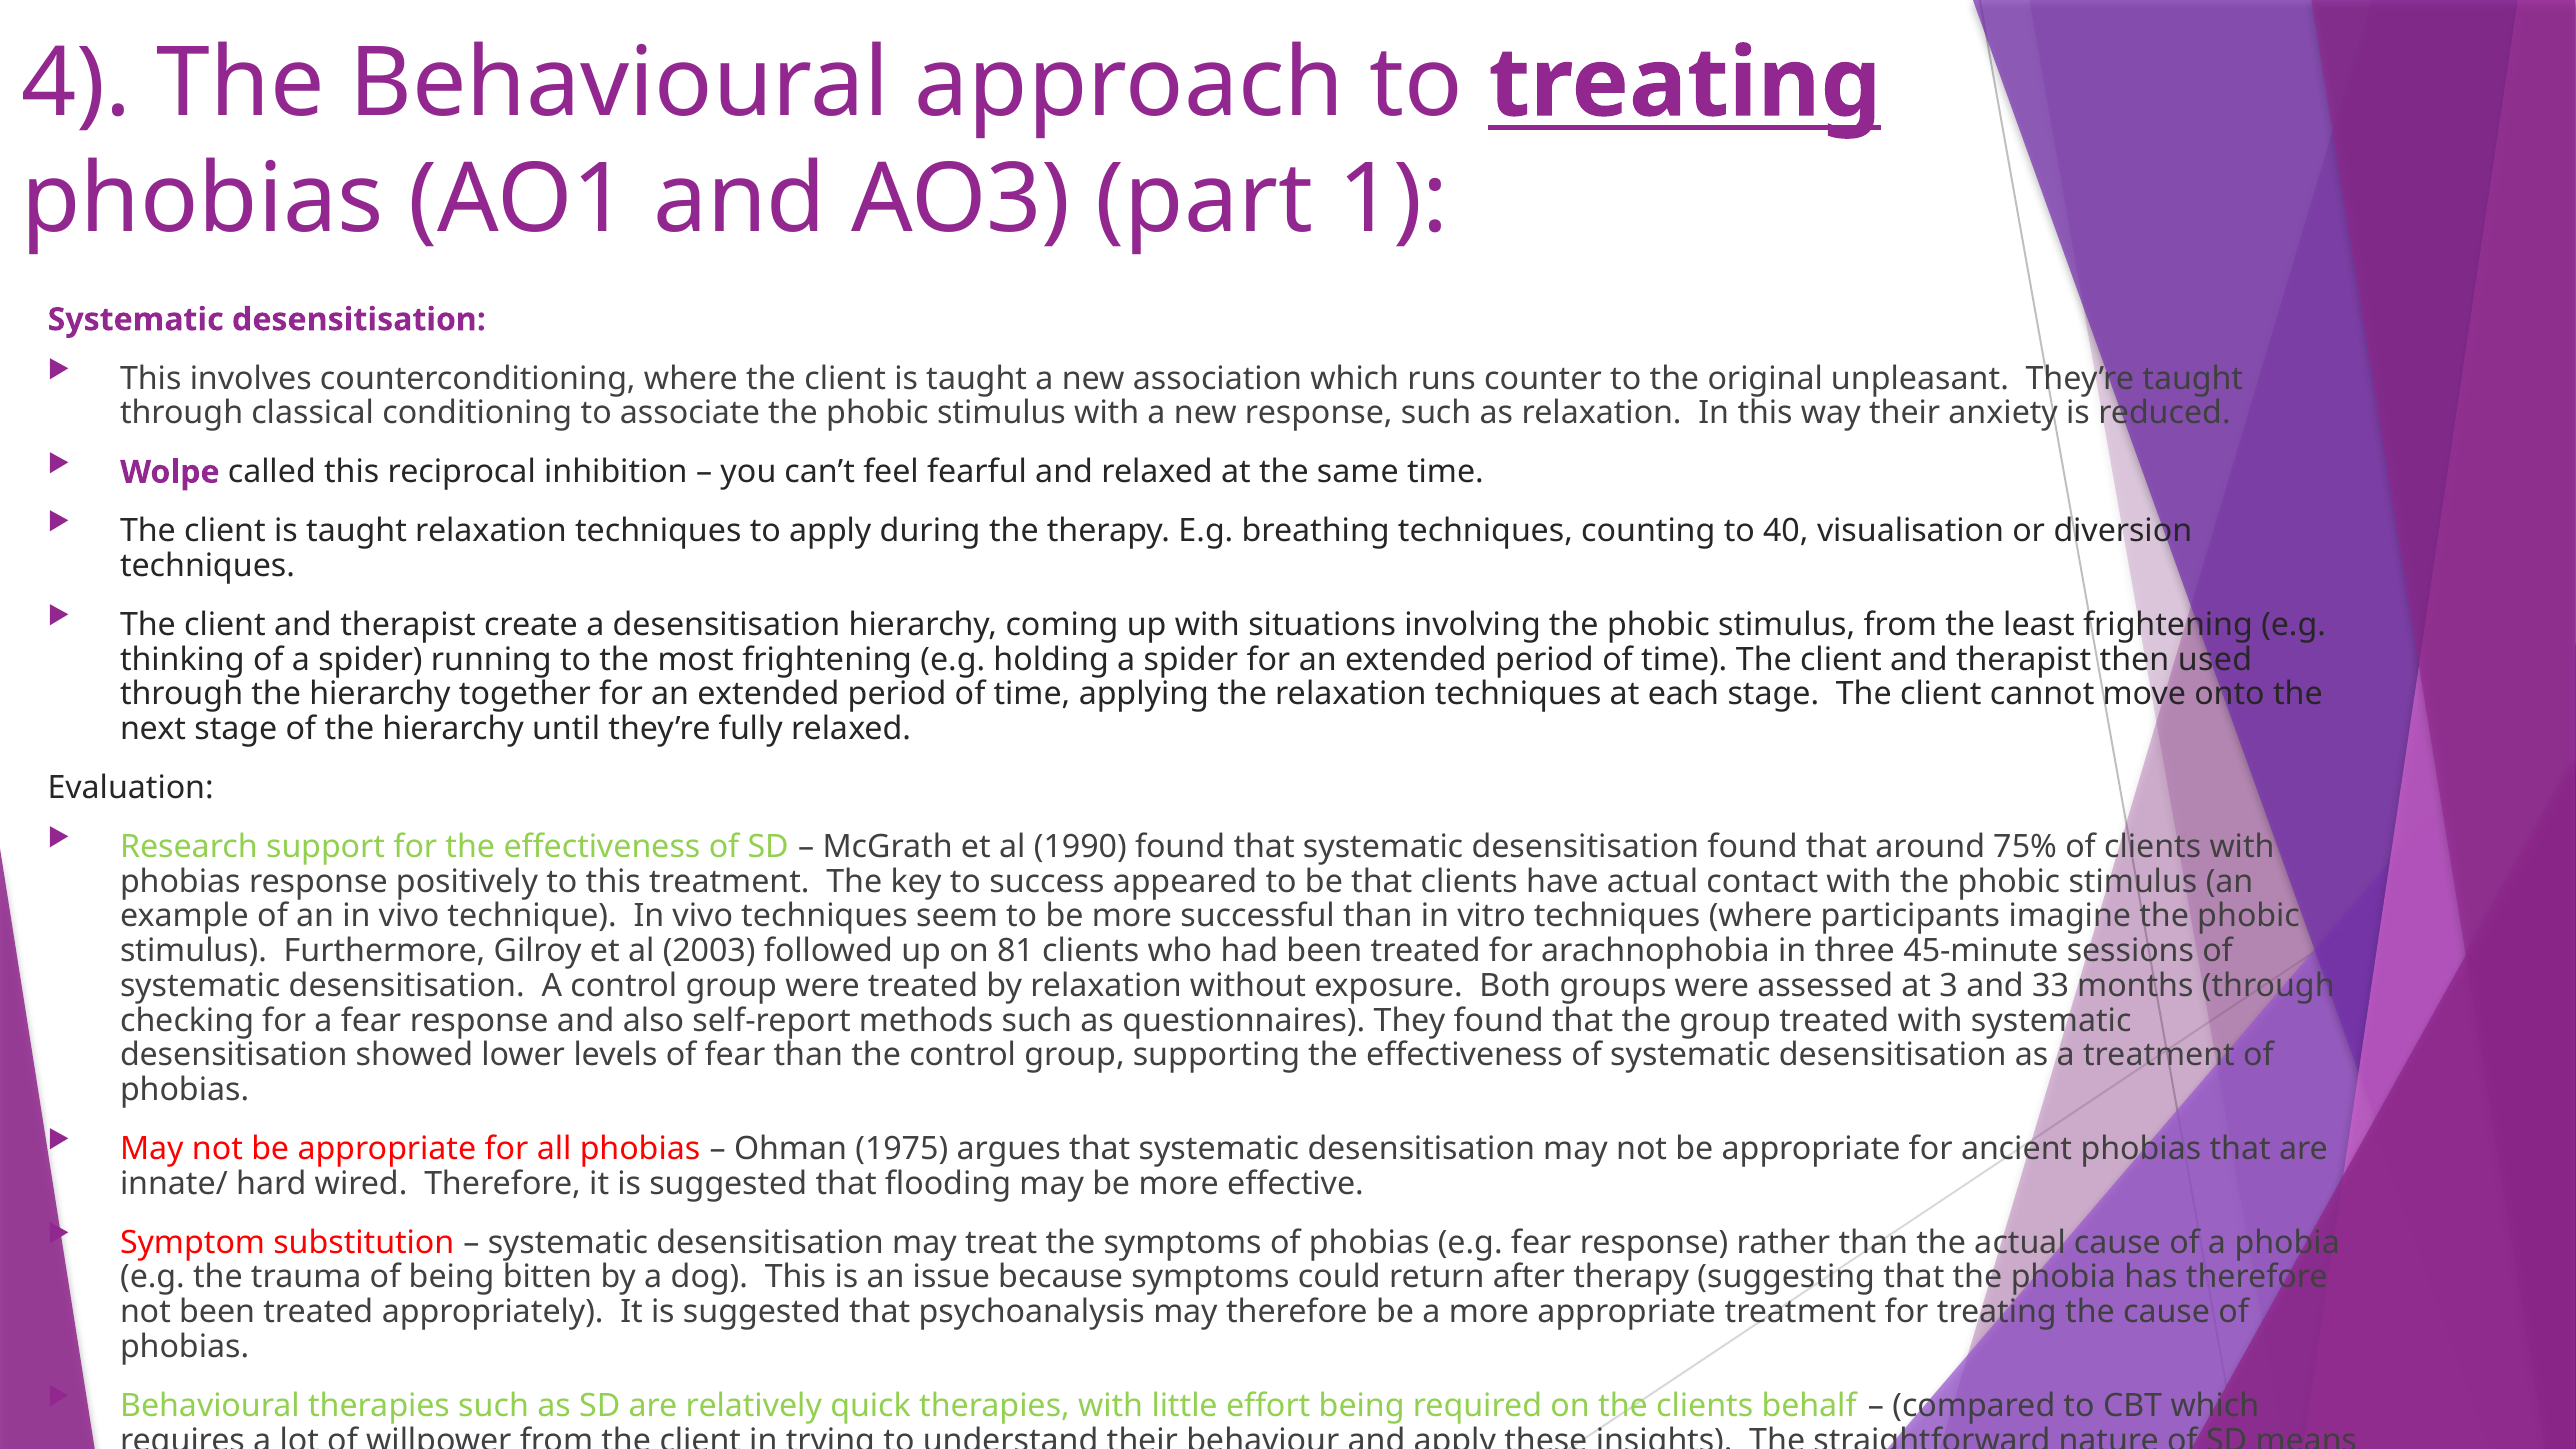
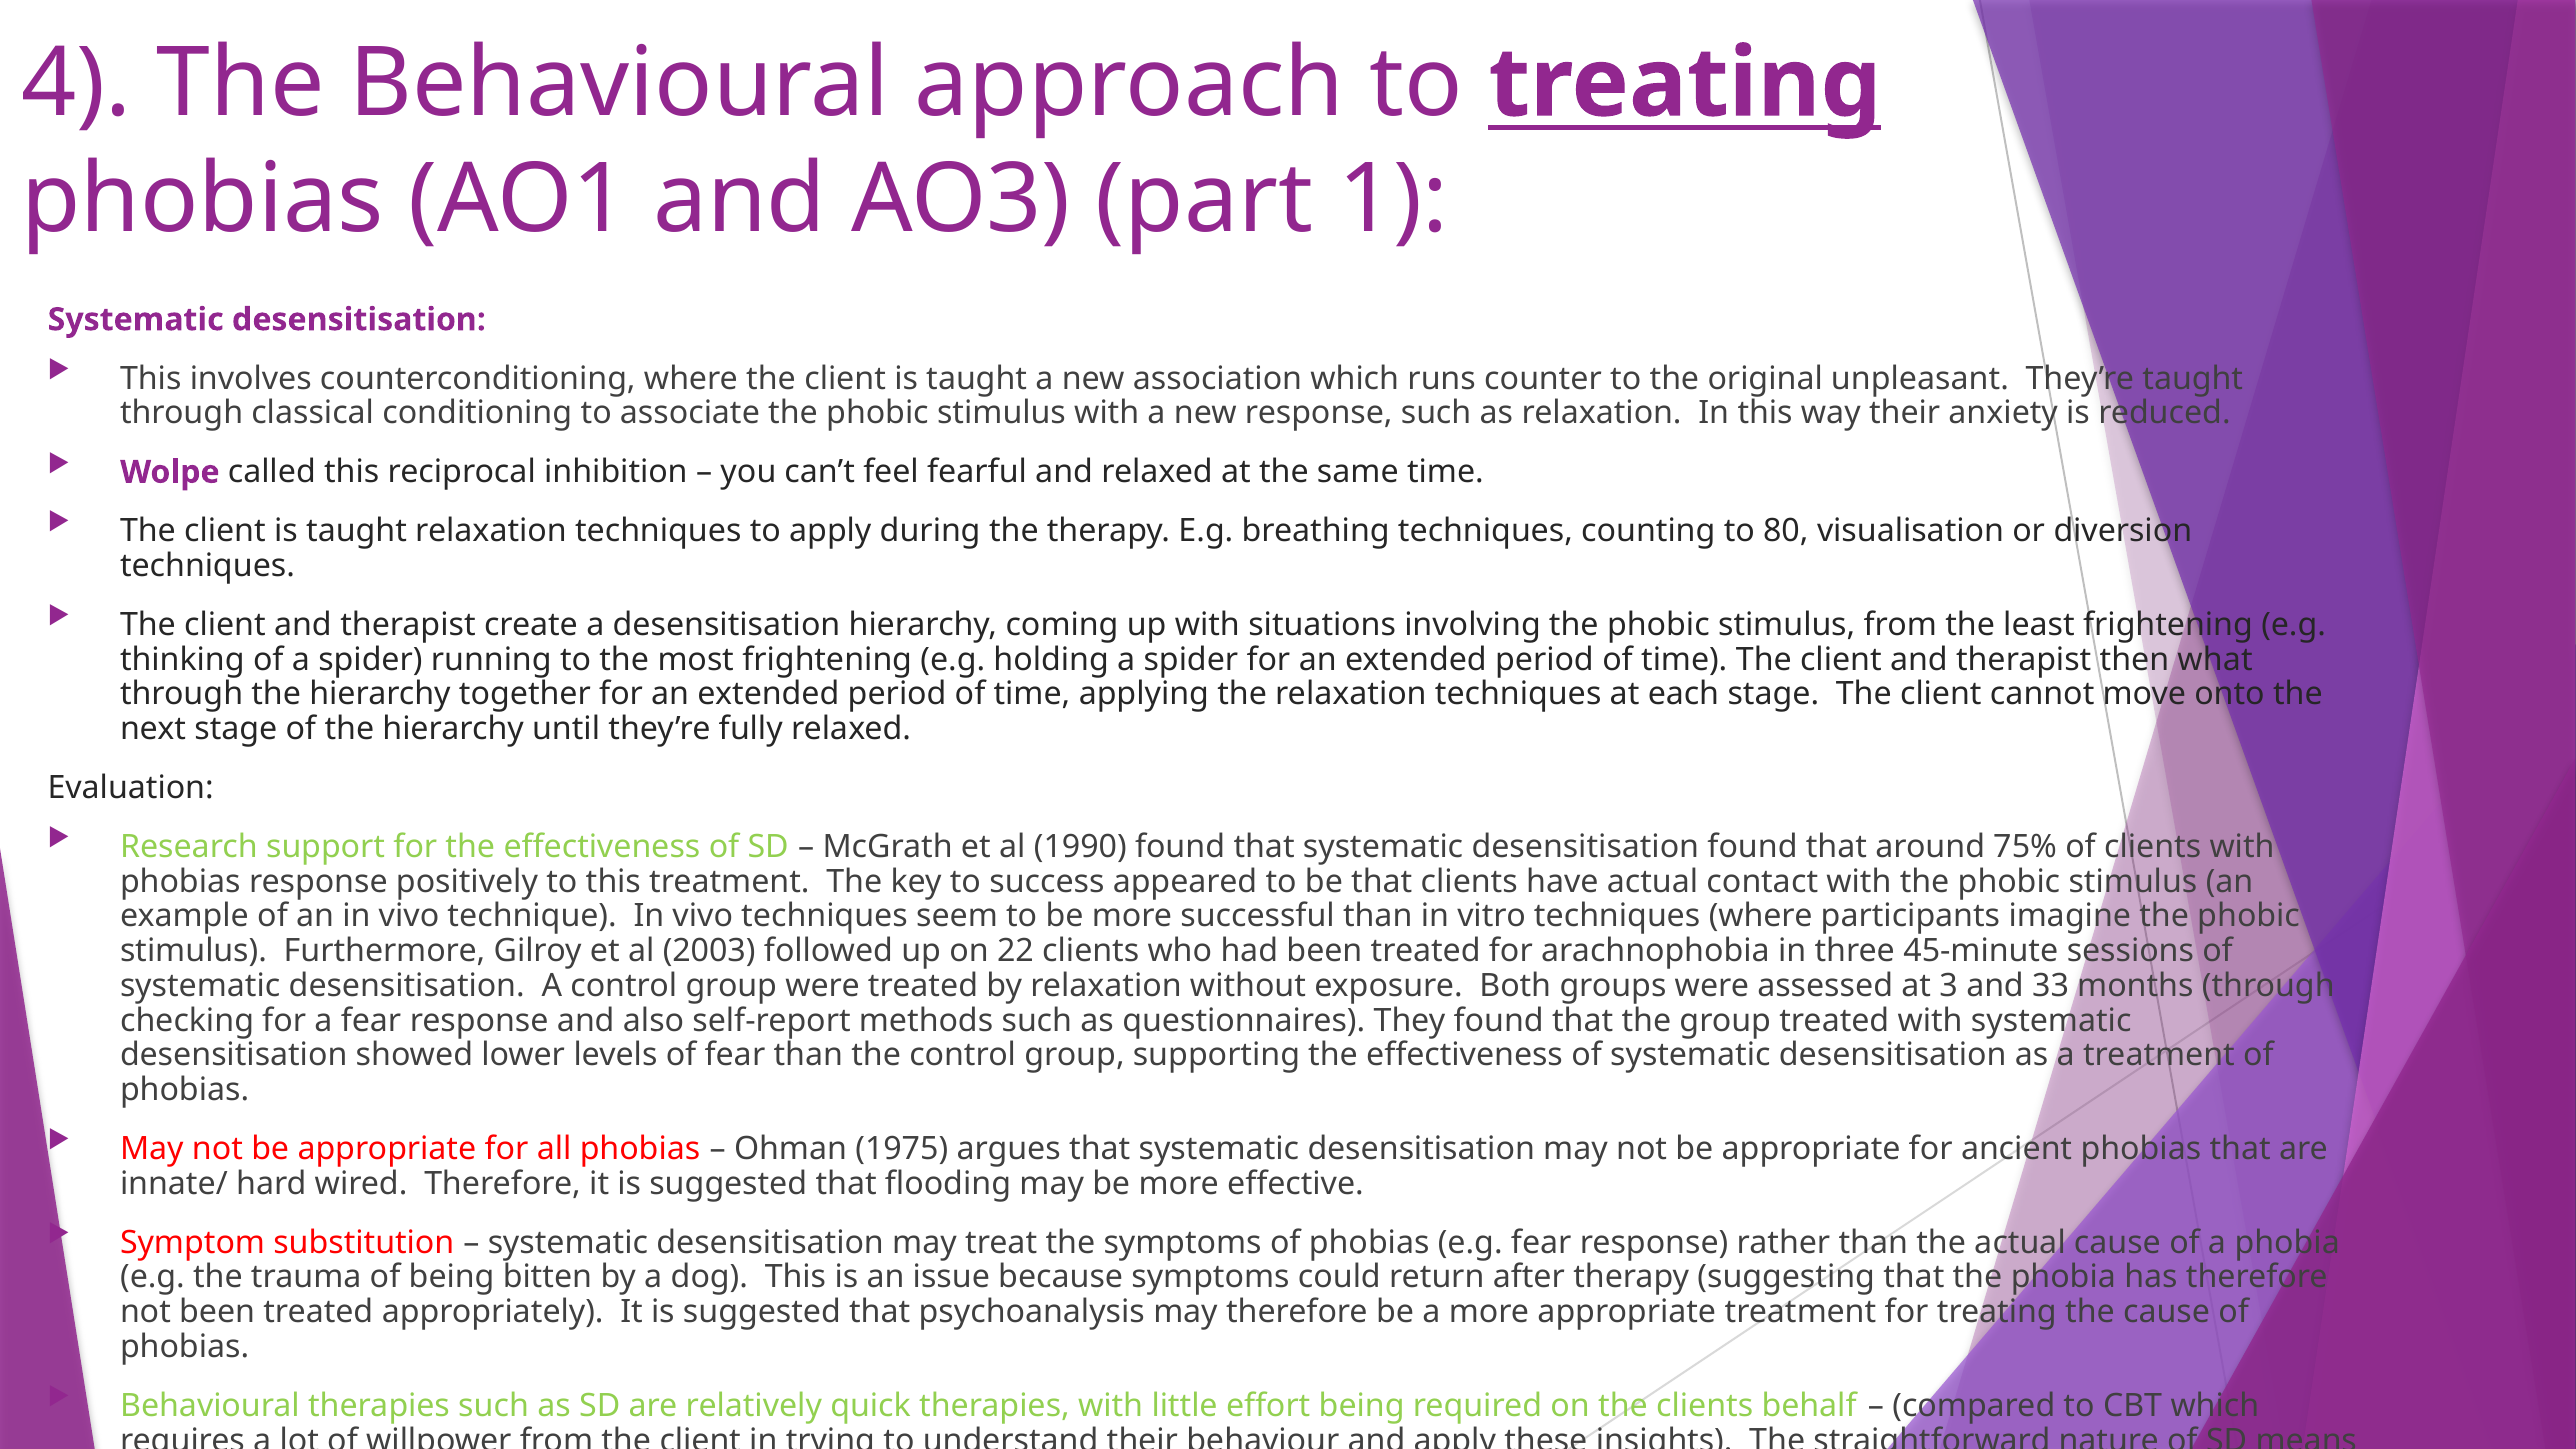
40: 40 -> 80
used: used -> what
81: 81 -> 22
